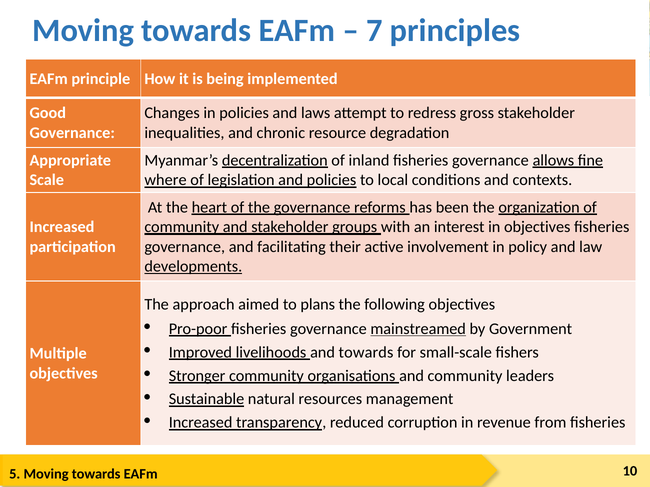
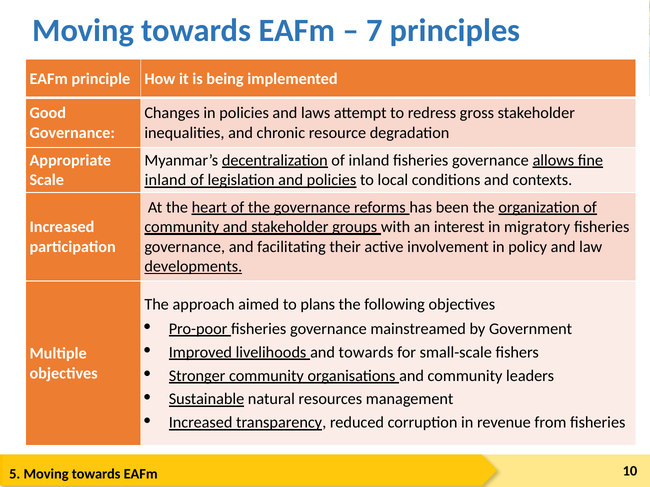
where at (166, 180): where -> inland
in objectives: objectives -> migratory
mainstreamed underline: present -> none
